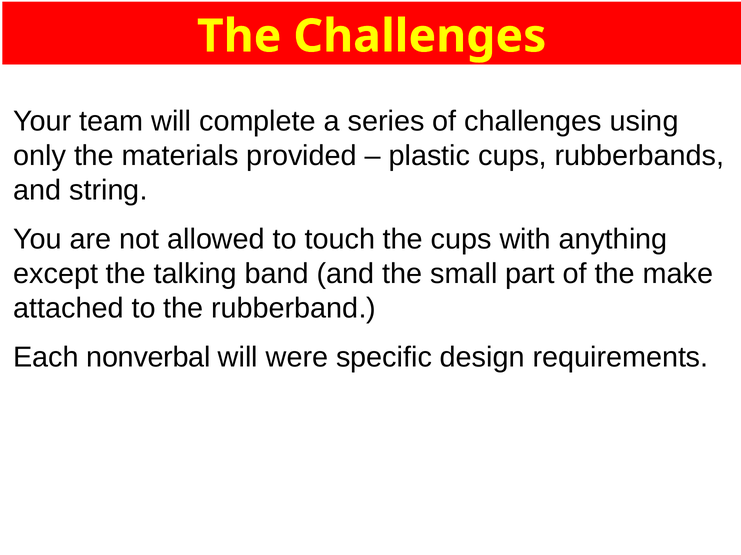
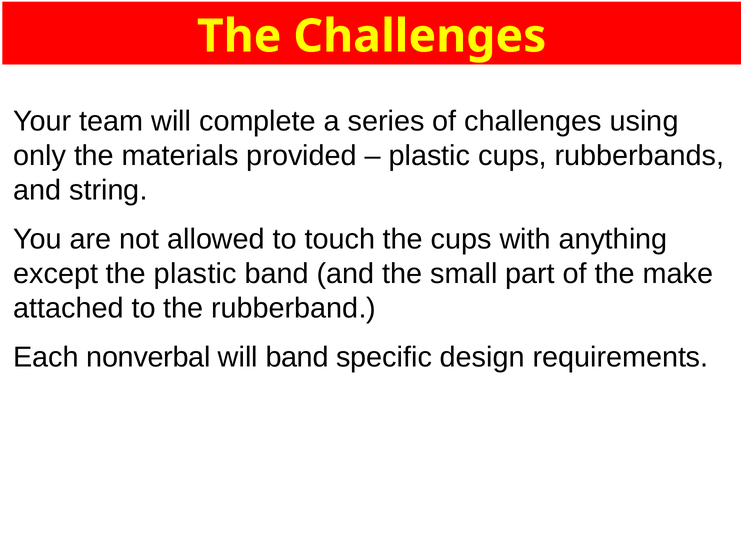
the talking: talking -> plastic
will were: were -> band
